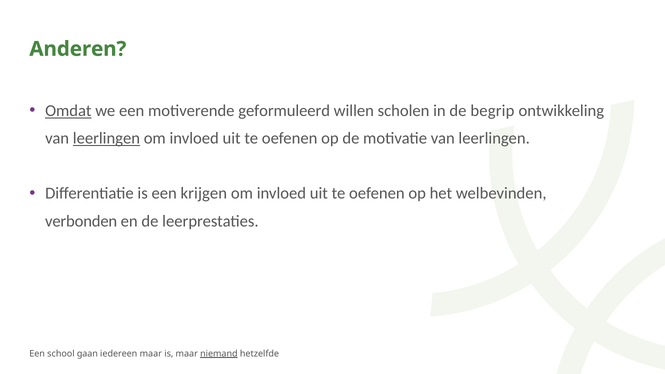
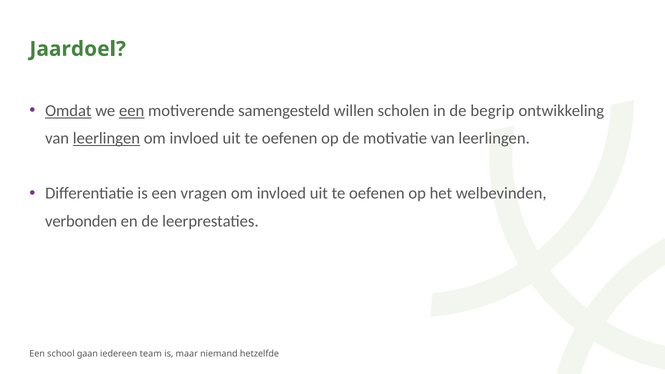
Anderen: Anderen -> Jaardoel
een at (132, 111) underline: none -> present
geformuleerd: geformuleerd -> samengesteld
krijgen: krijgen -> vragen
iedereen maar: maar -> team
niemand underline: present -> none
